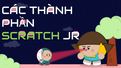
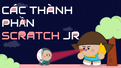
SCRATCH colour: light green -> pink
